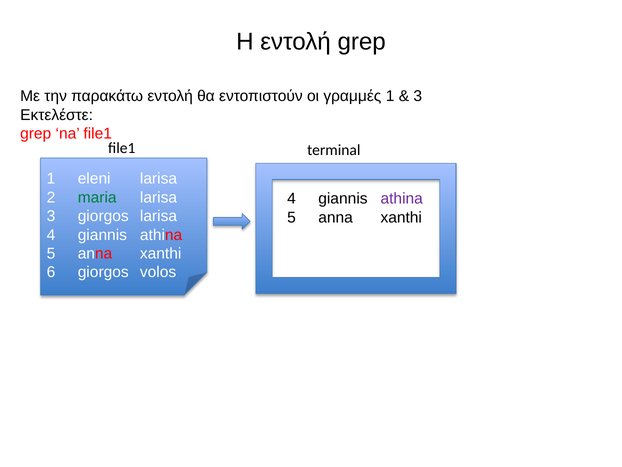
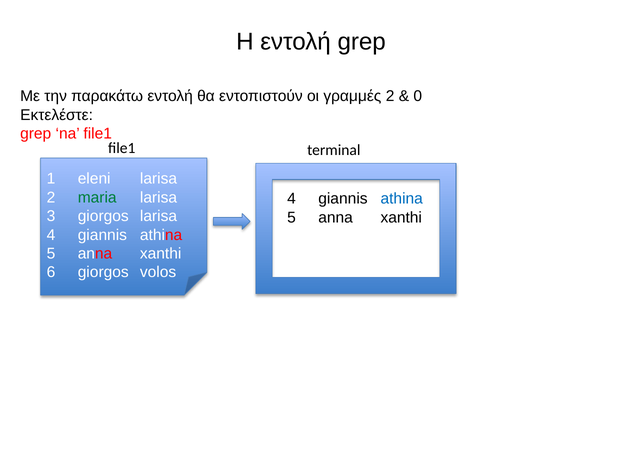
γραμμές 1: 1 -> 2
3 at (418, 96): 3 -> 0
athina at (402, 199) colour: purple -> blue
